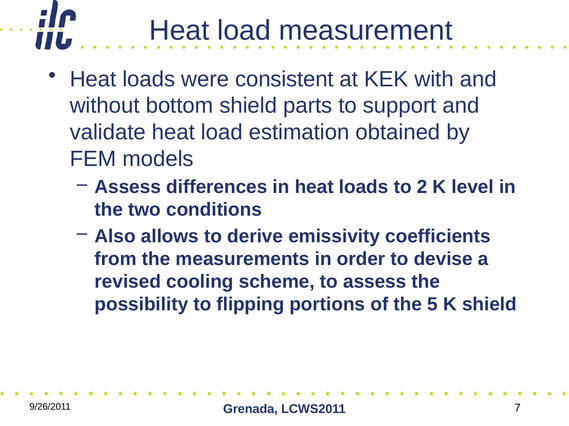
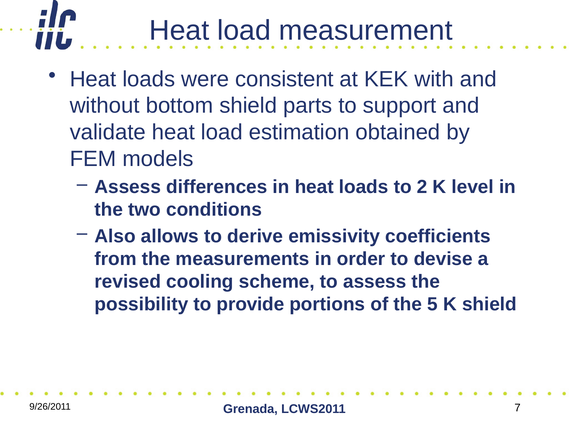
flipping: flipping -> provide
